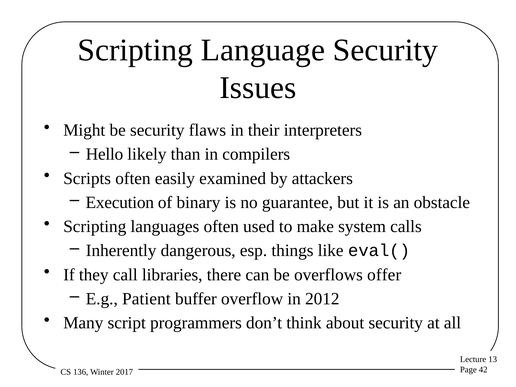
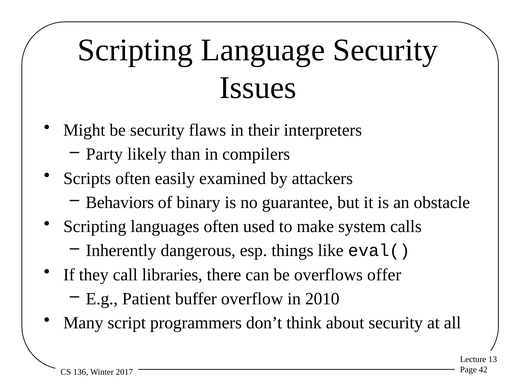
Hello: Hello -> Party
Execution: Execution -> Behaviors
2012: 2012 -> 2010
